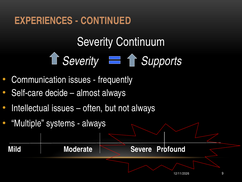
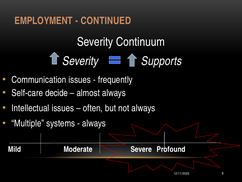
EXPERIENCES: EXPERIENCES -> EMPLOYMENT
